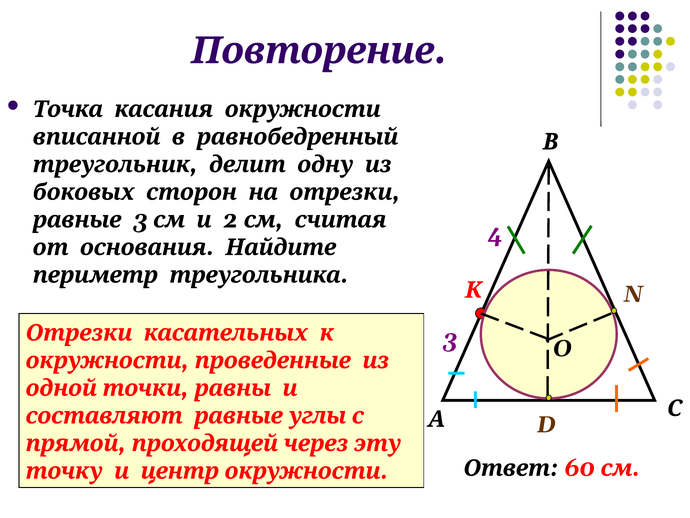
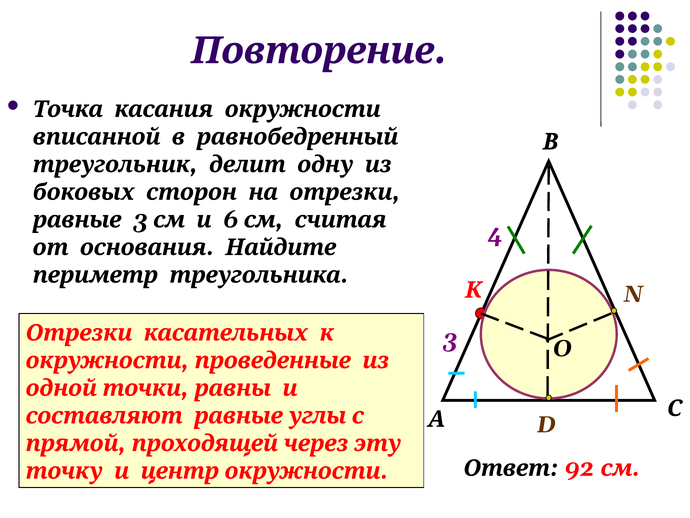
2: 2 -> 6
60: 60 -> 92
